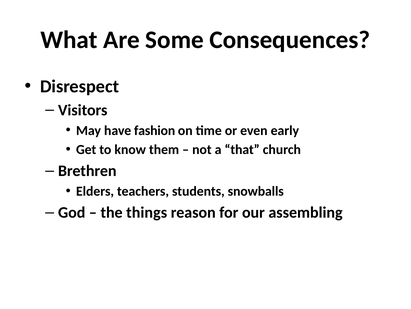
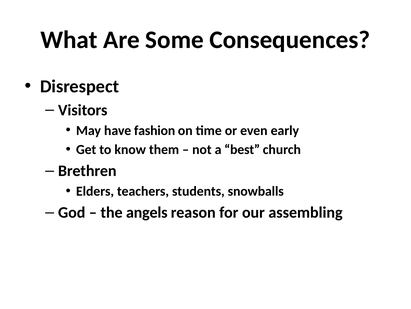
that: that -> best
things: things -> angels
